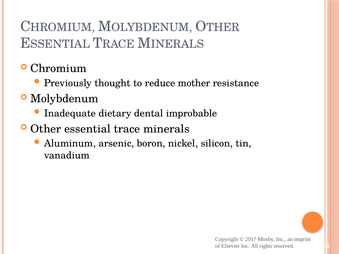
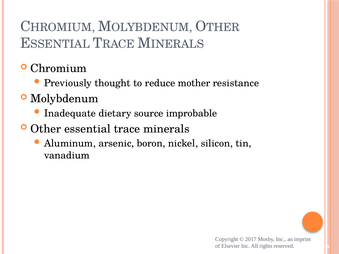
dental: dental -> source
